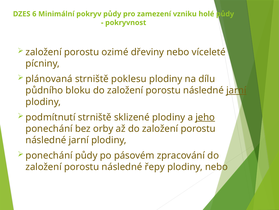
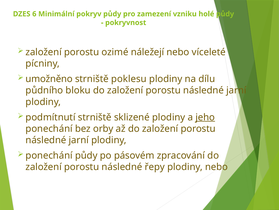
dřeviny: dřeviny -> náležejí
plánovaná: plánovaná -> umožněno
jarní at (236, 90) underline: present -> none
